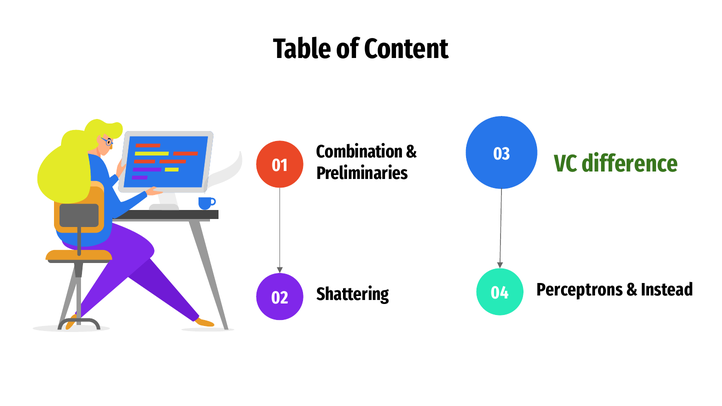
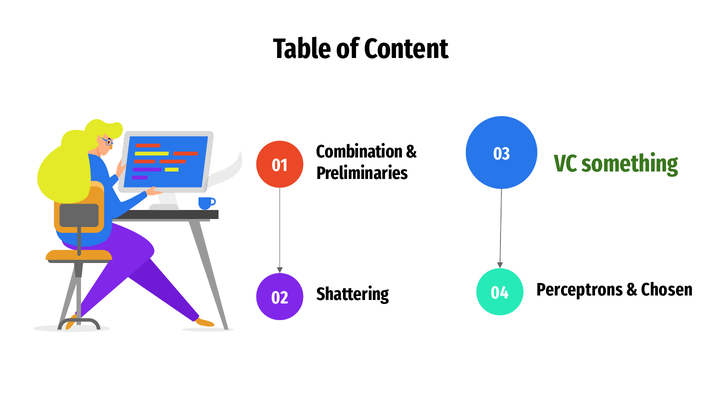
difference: difference -> something
Instead: Instead -> Chosen
